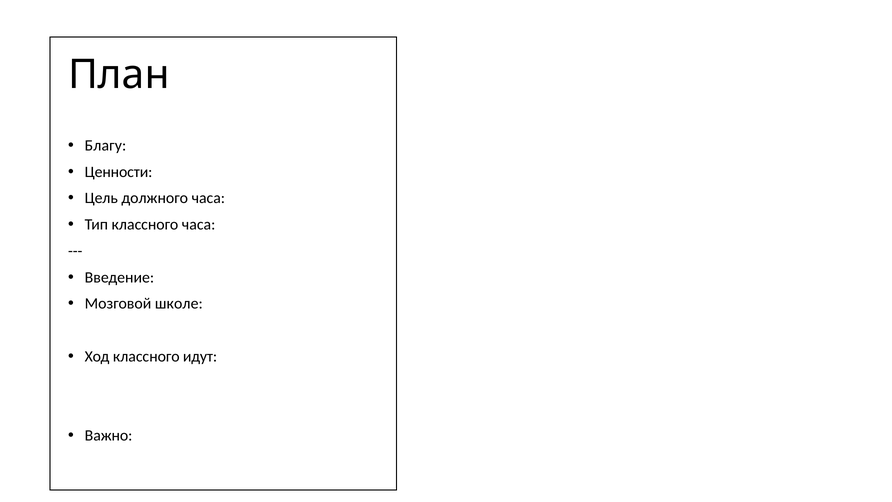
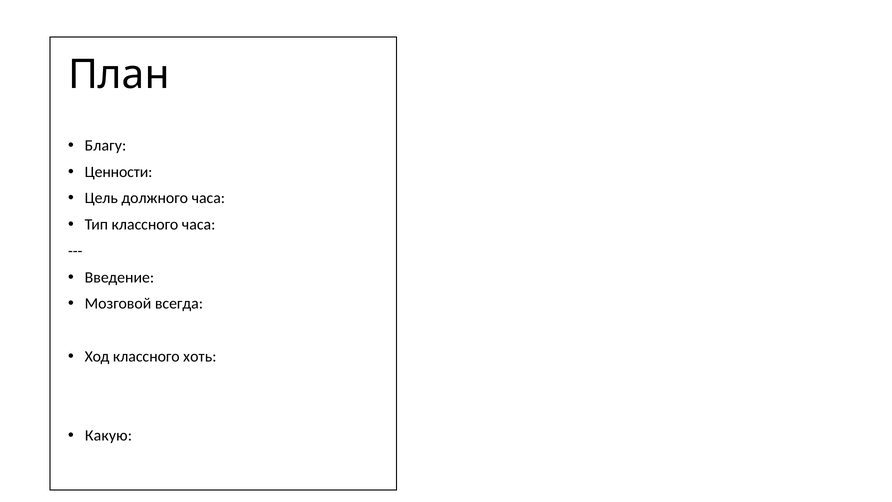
школе: школе -> всегда
идут: идут -> хоть
Важно: Важно -> Какую
